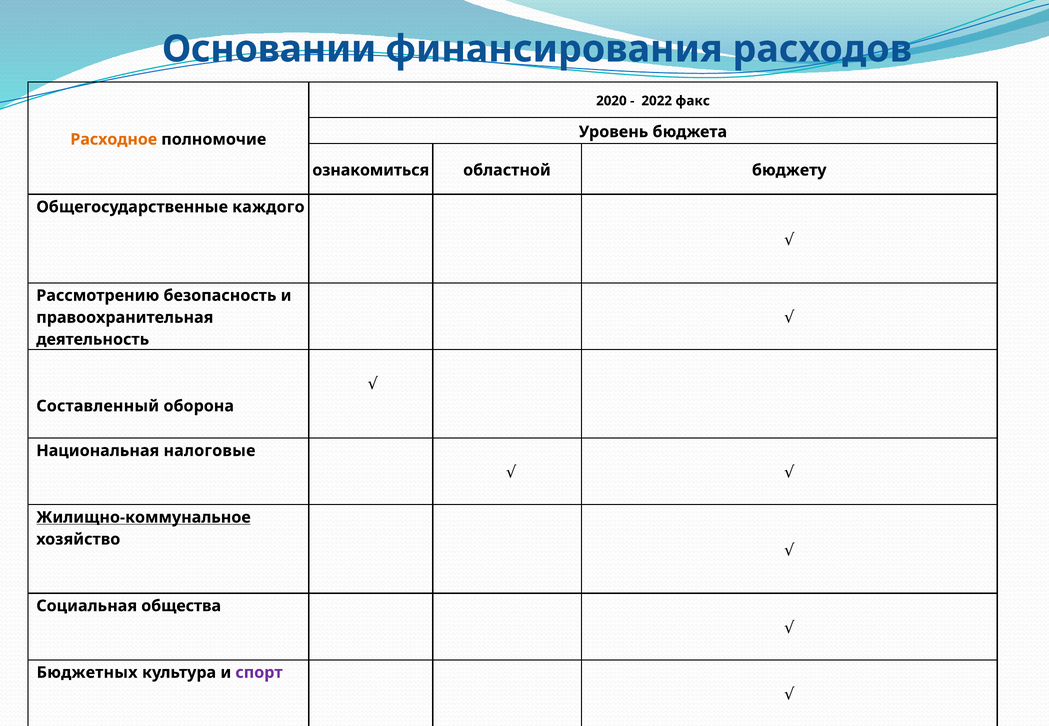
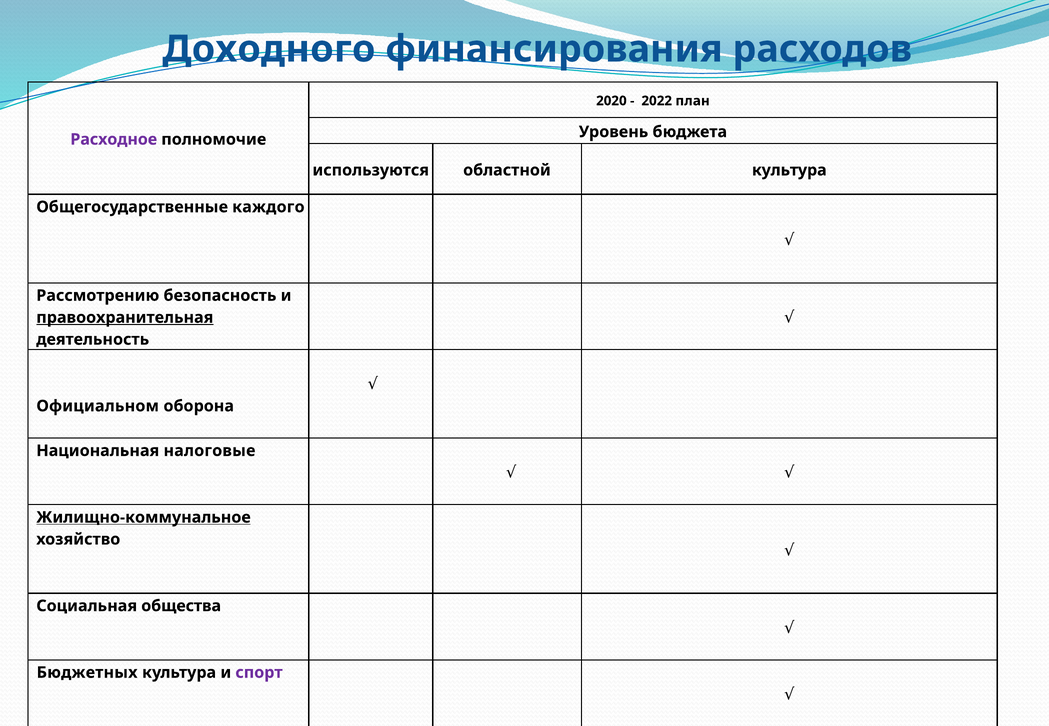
Основании: Основании -> Доходного
факс: факс -> план
Расходное colour: orange -> purple
ознакомиться: ознакомиться -> используются
областной бюджету: бюджету -> культура
правоохранительная underline: none -> present
Составленный: Составленный -> Официальном
